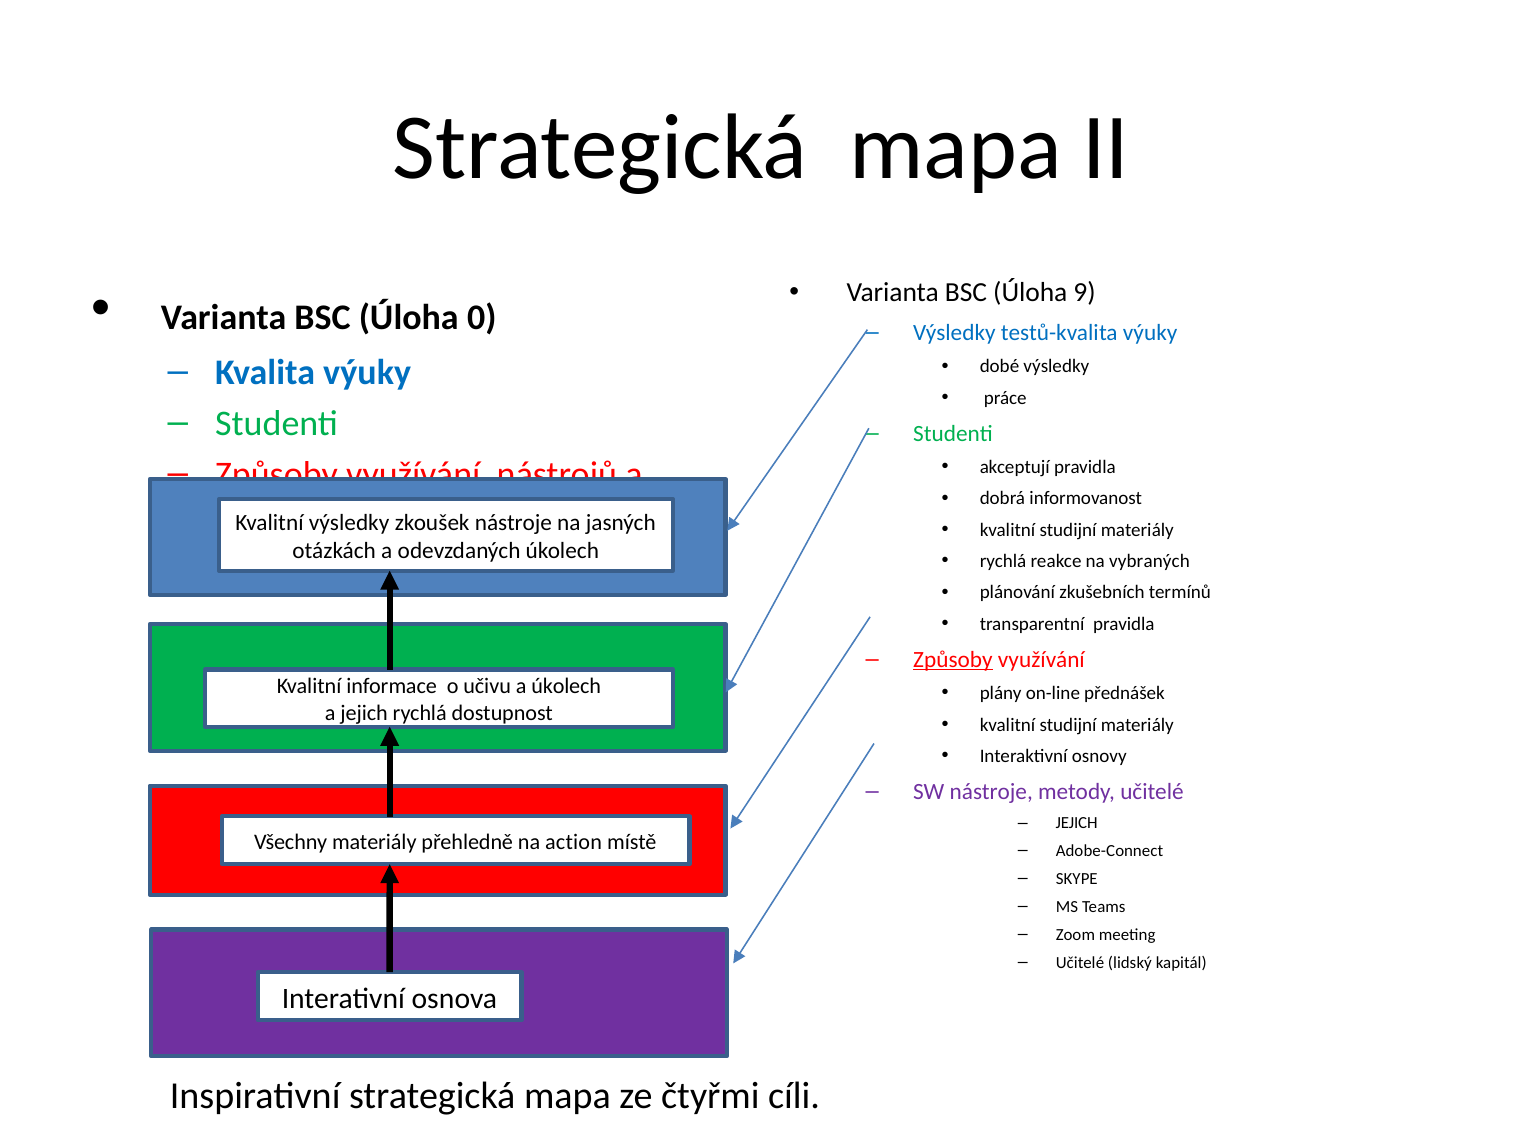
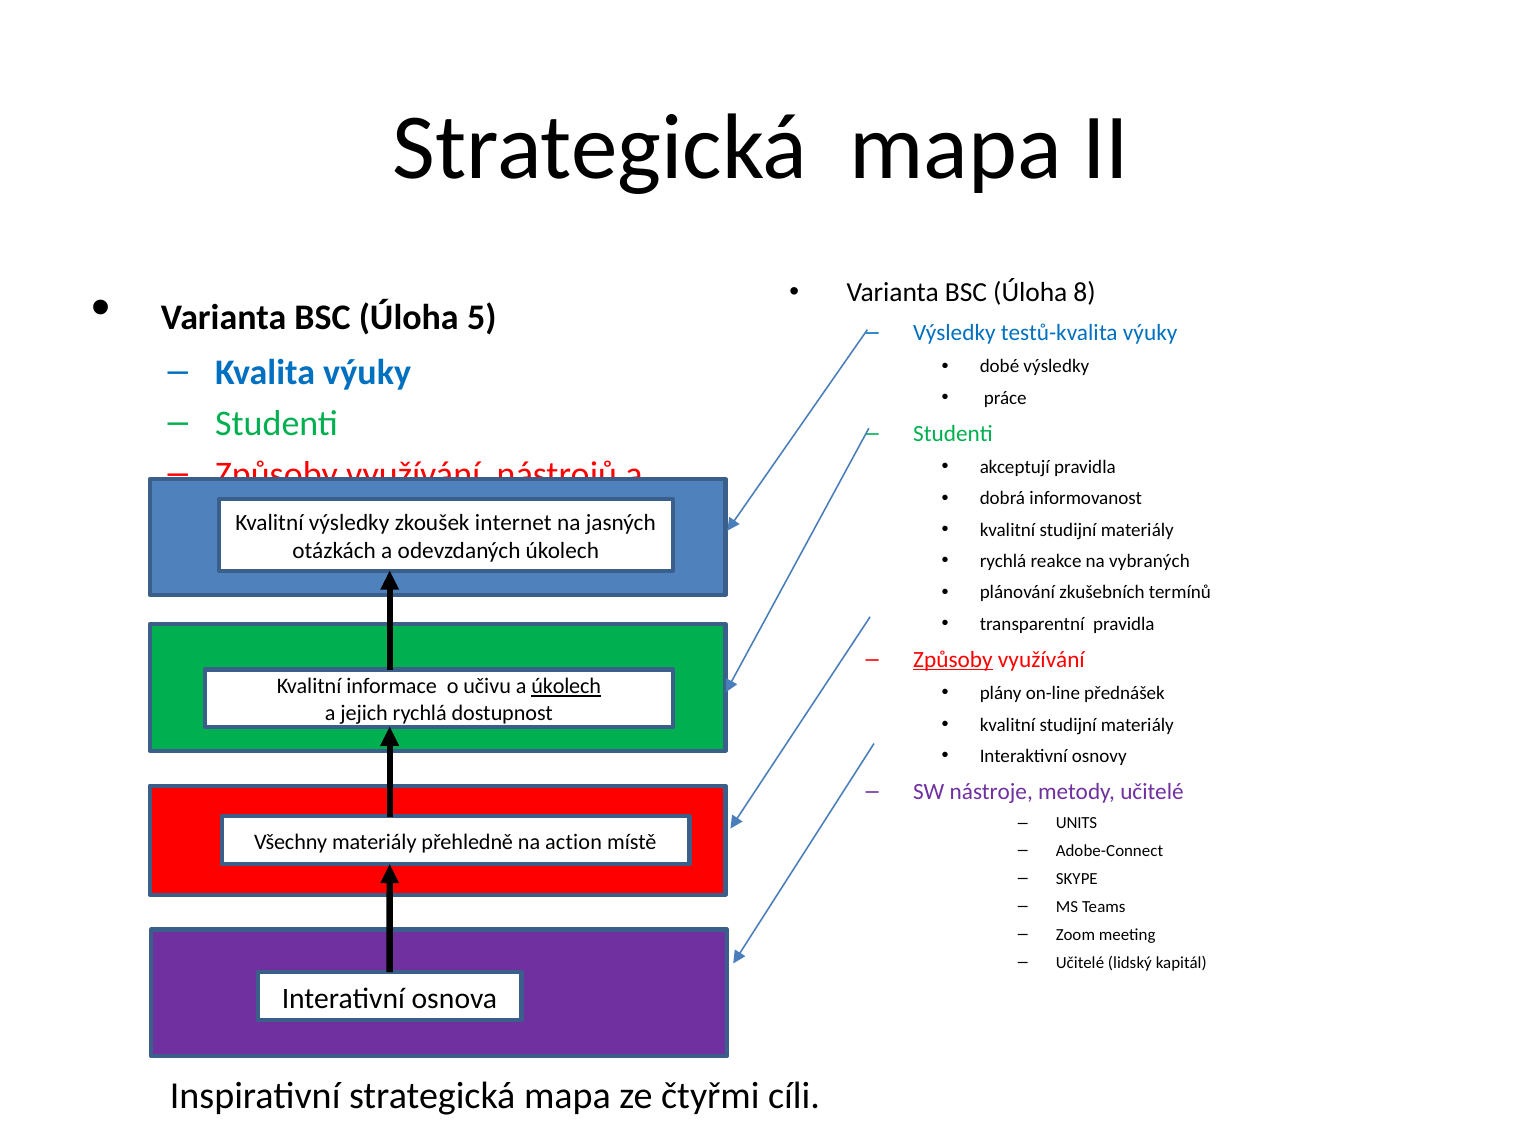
9: 9 -> 8
0: 0 -> 5
zkoušek nástroje: nástroje -> internet
úkolech at (566, 687) underline: none -> present
JEJICH at (1077, 823): JEJICH -> UNITS
